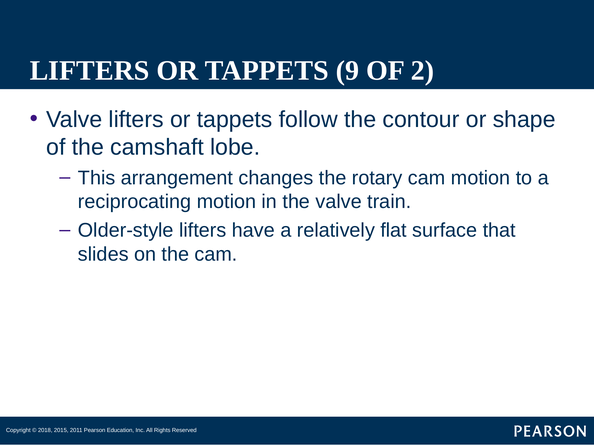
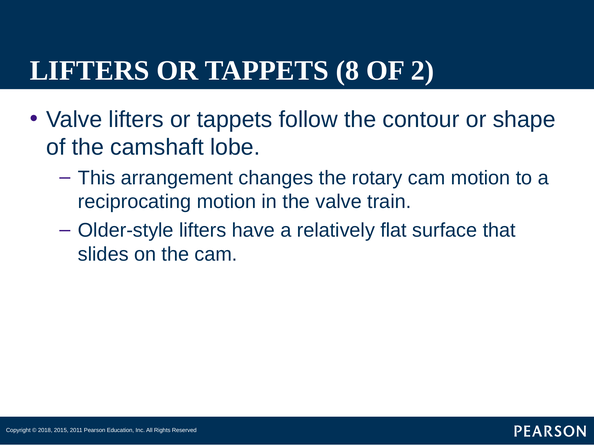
9: 9 -> 8
